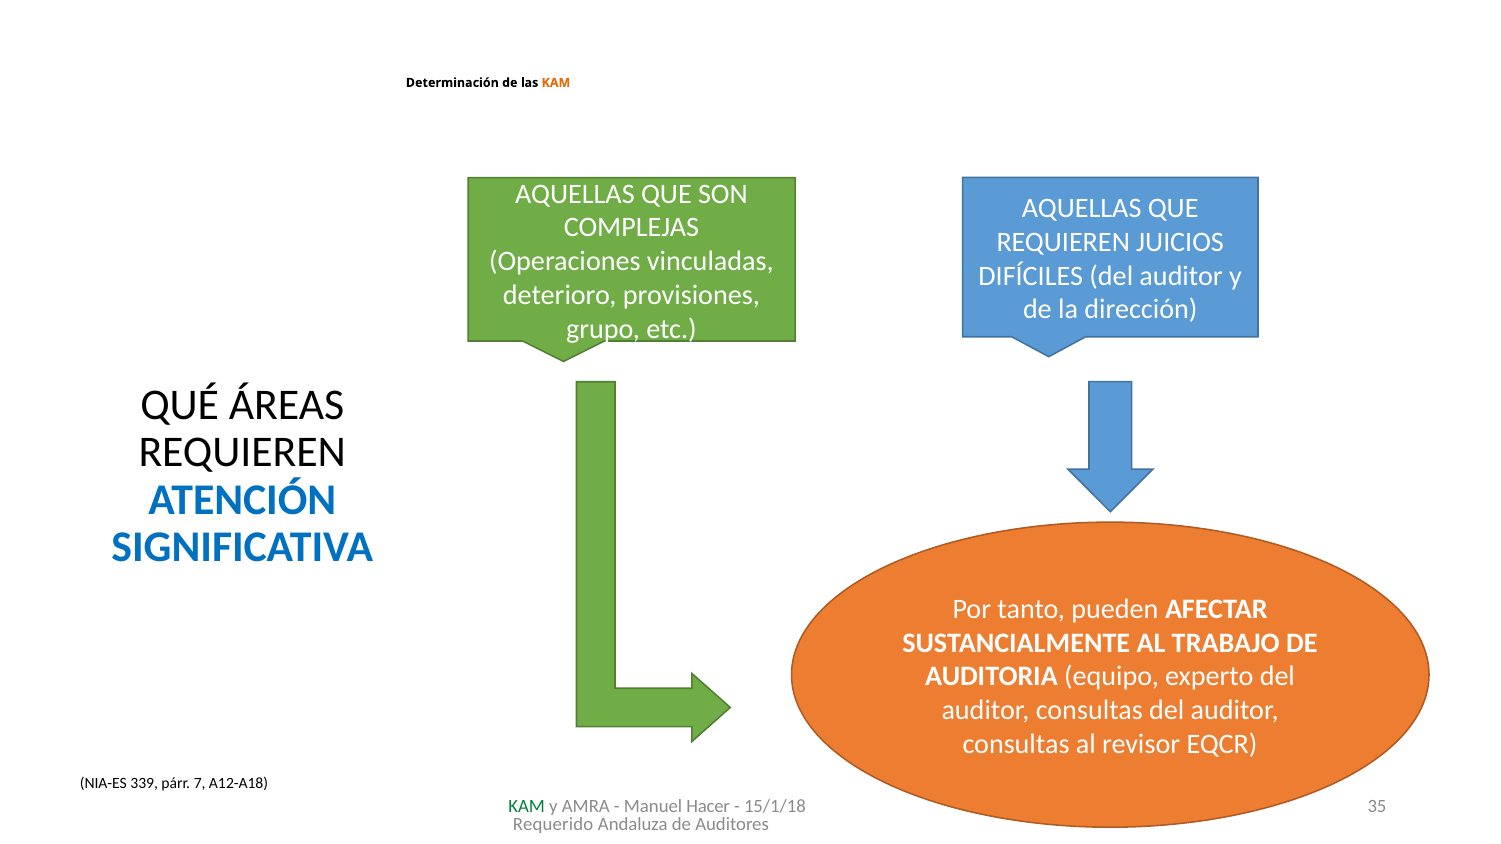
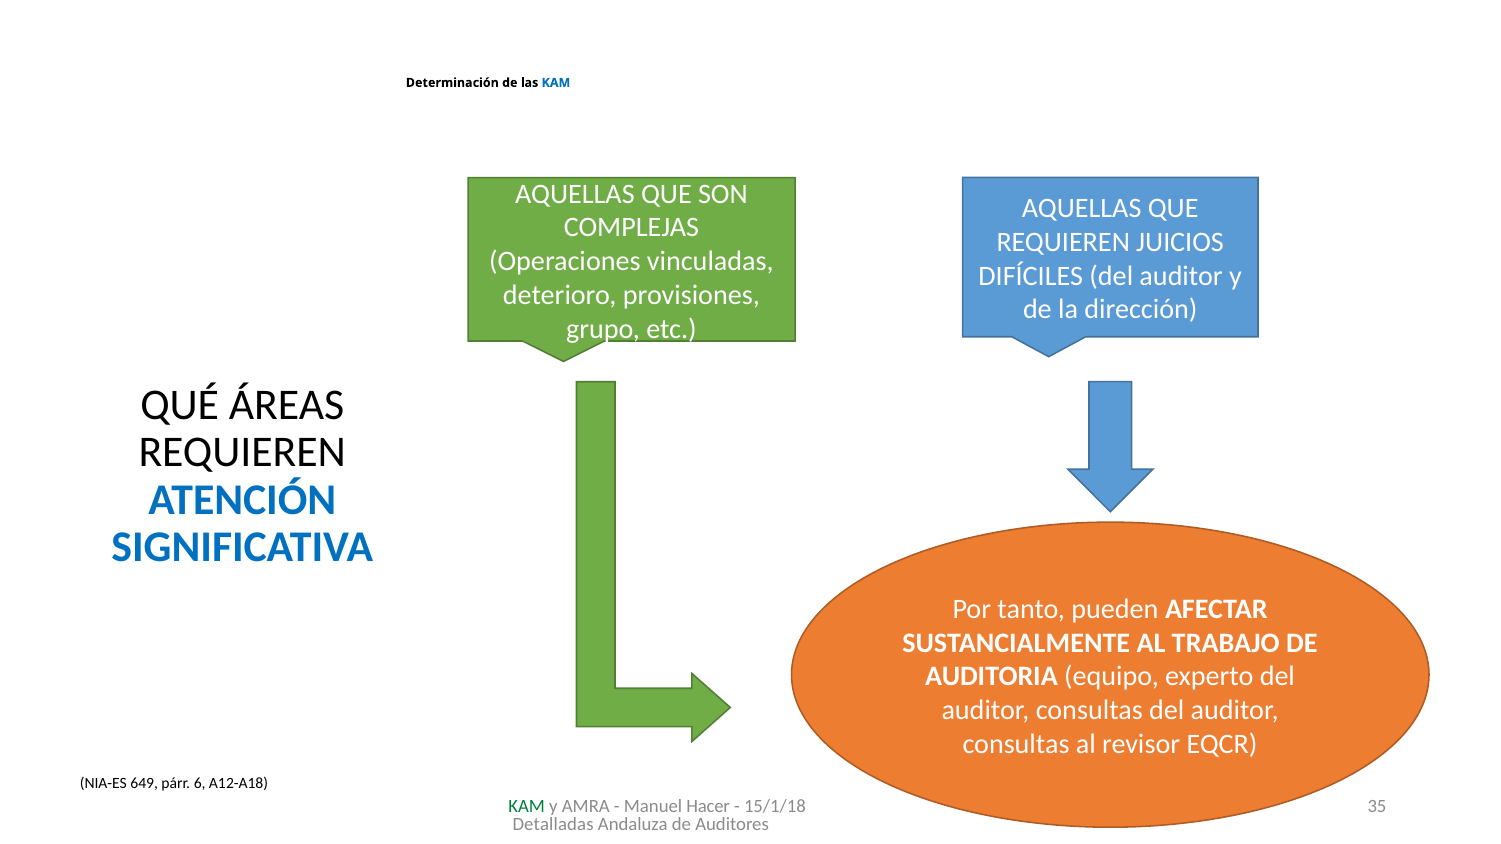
KAM at (556, 83) colour: orange -> blue
339: 339 -> 649
7: 7 -> 6
Requerido: Requerido -> Detalladas
